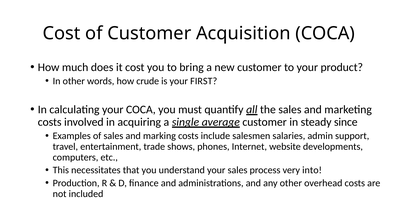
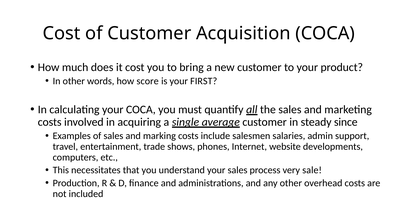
crude: crude -> score
into: into -> sale
